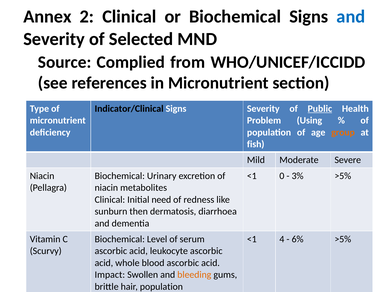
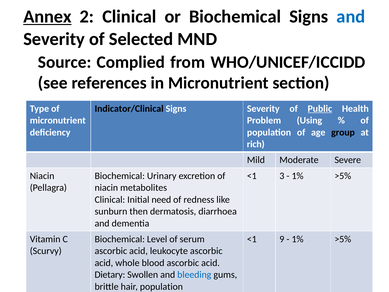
Annex underline: none -> present
group colour: orange -> black
fish: fish -> rich
0: 0 -> 3
3% at (298, 176): 3% -> 1%
4: 4 -> 9
6% at (298, 239): 6% -> 1%
Impact: Impact -> Dietary
bleeding colour: orange -> blue
